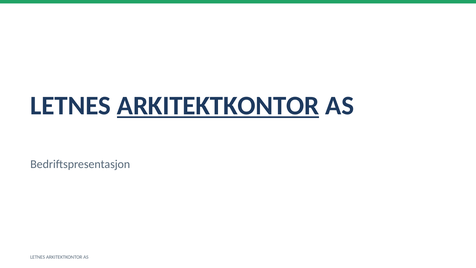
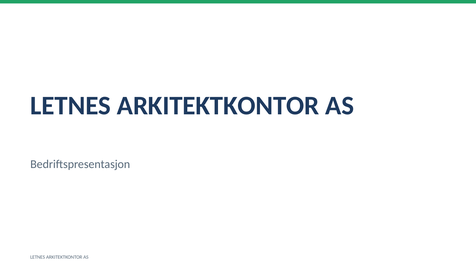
ARKITEKTKONTOR at (218, 106) underline: present -> none
